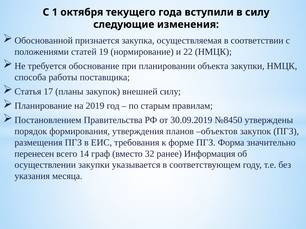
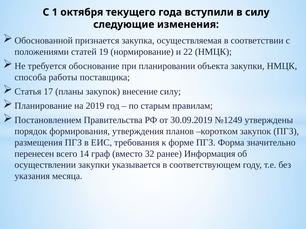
внешней: внешней -> внесение
№8450: №8450 -> №1249
объектов: объектов -> коротком
